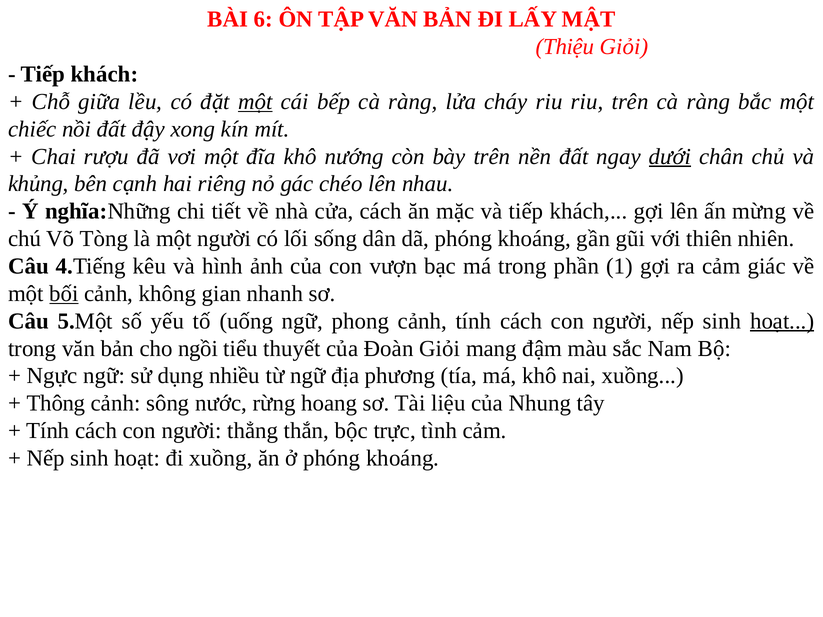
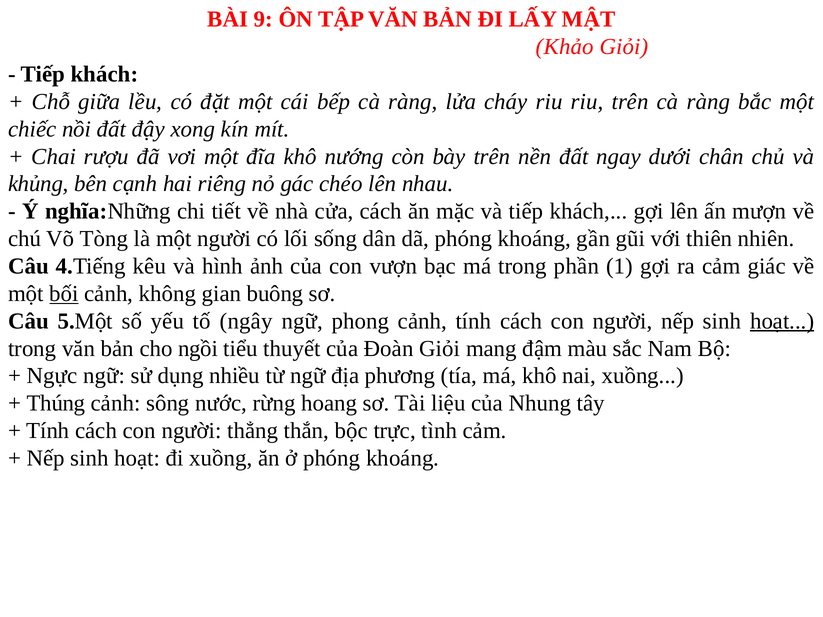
6: 6 -> 9
Thiệu: Thiệu -> Khảo
một at (255, 102) underline: present -> none
dưới underline: present -> none
mừng: mừng -> mượn
nhanh: nhanh -> buông
uống: uống -> ngây
Thông: Thông -> Thúng
